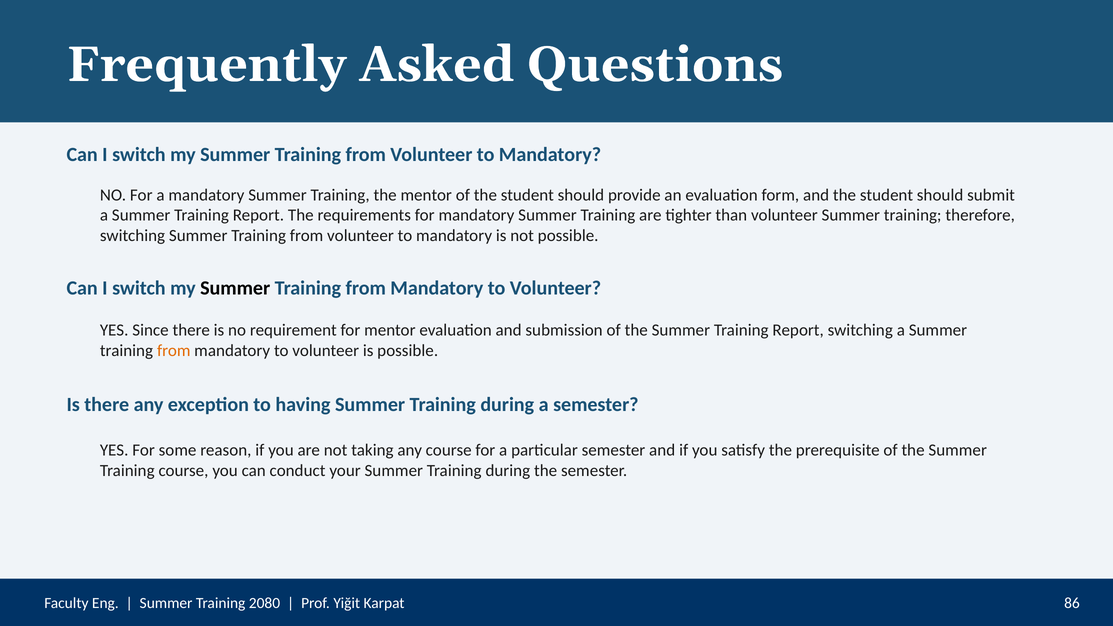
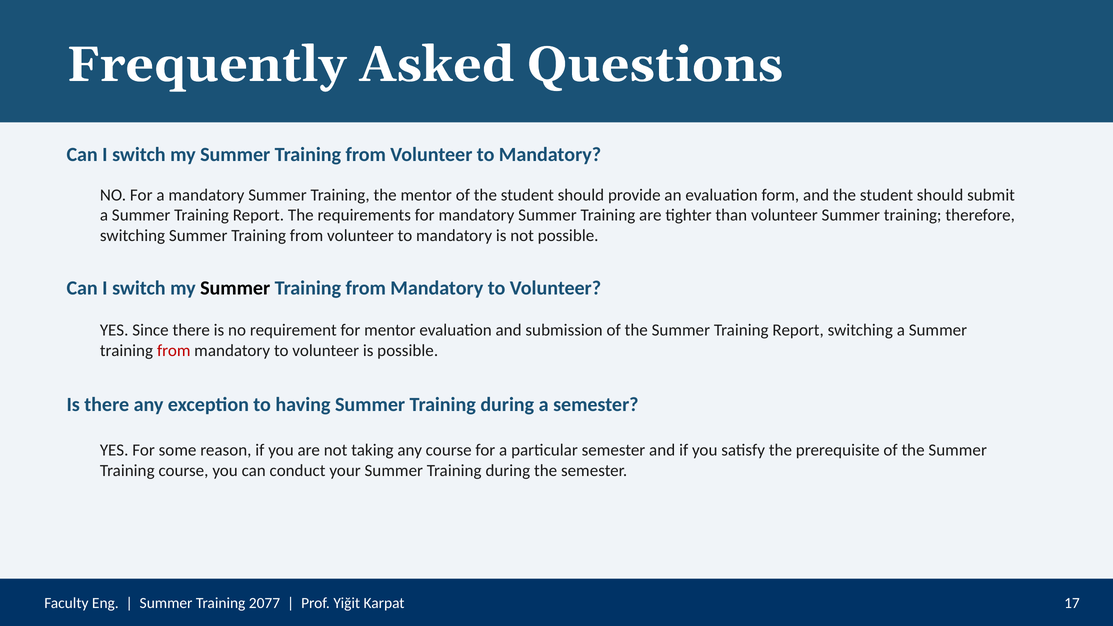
from at (174, 351) colour: orange -> red
2080: 2080 -> 2077
86: 86 -> 17
